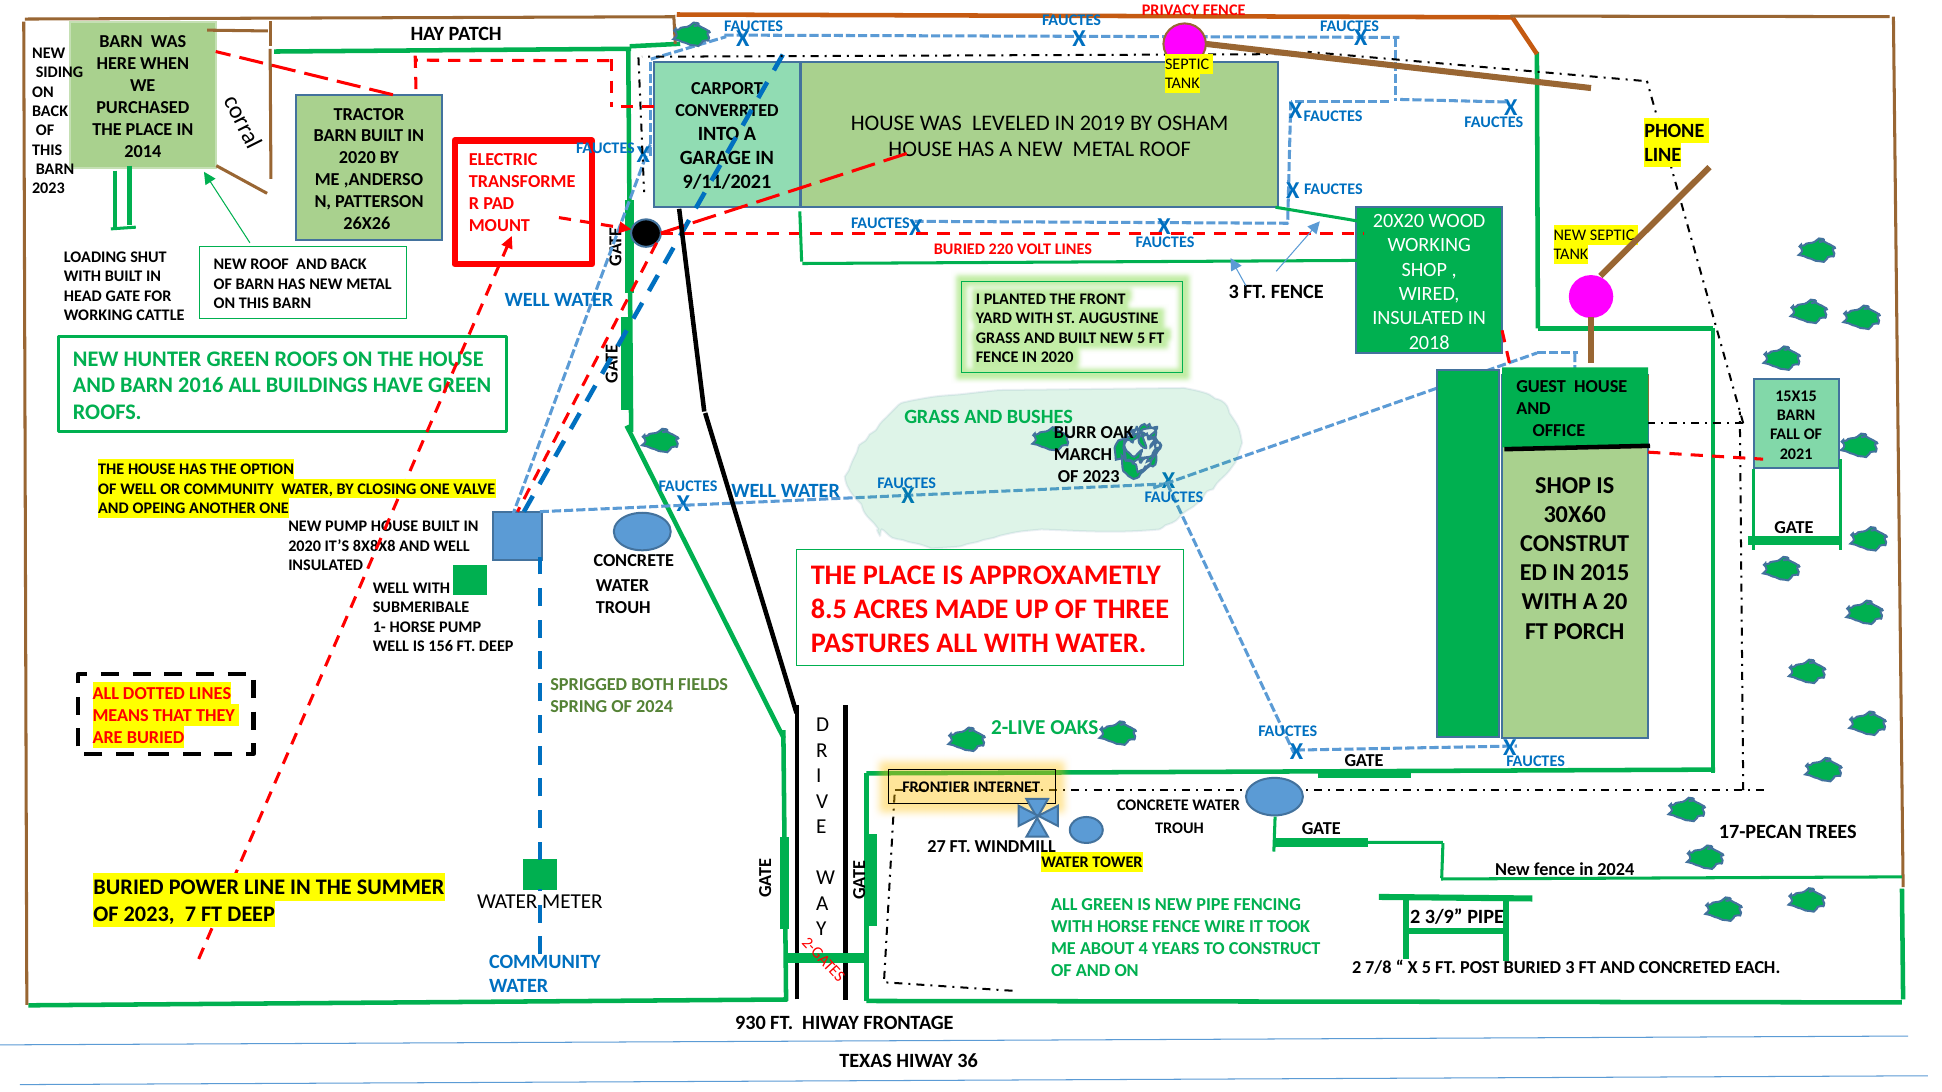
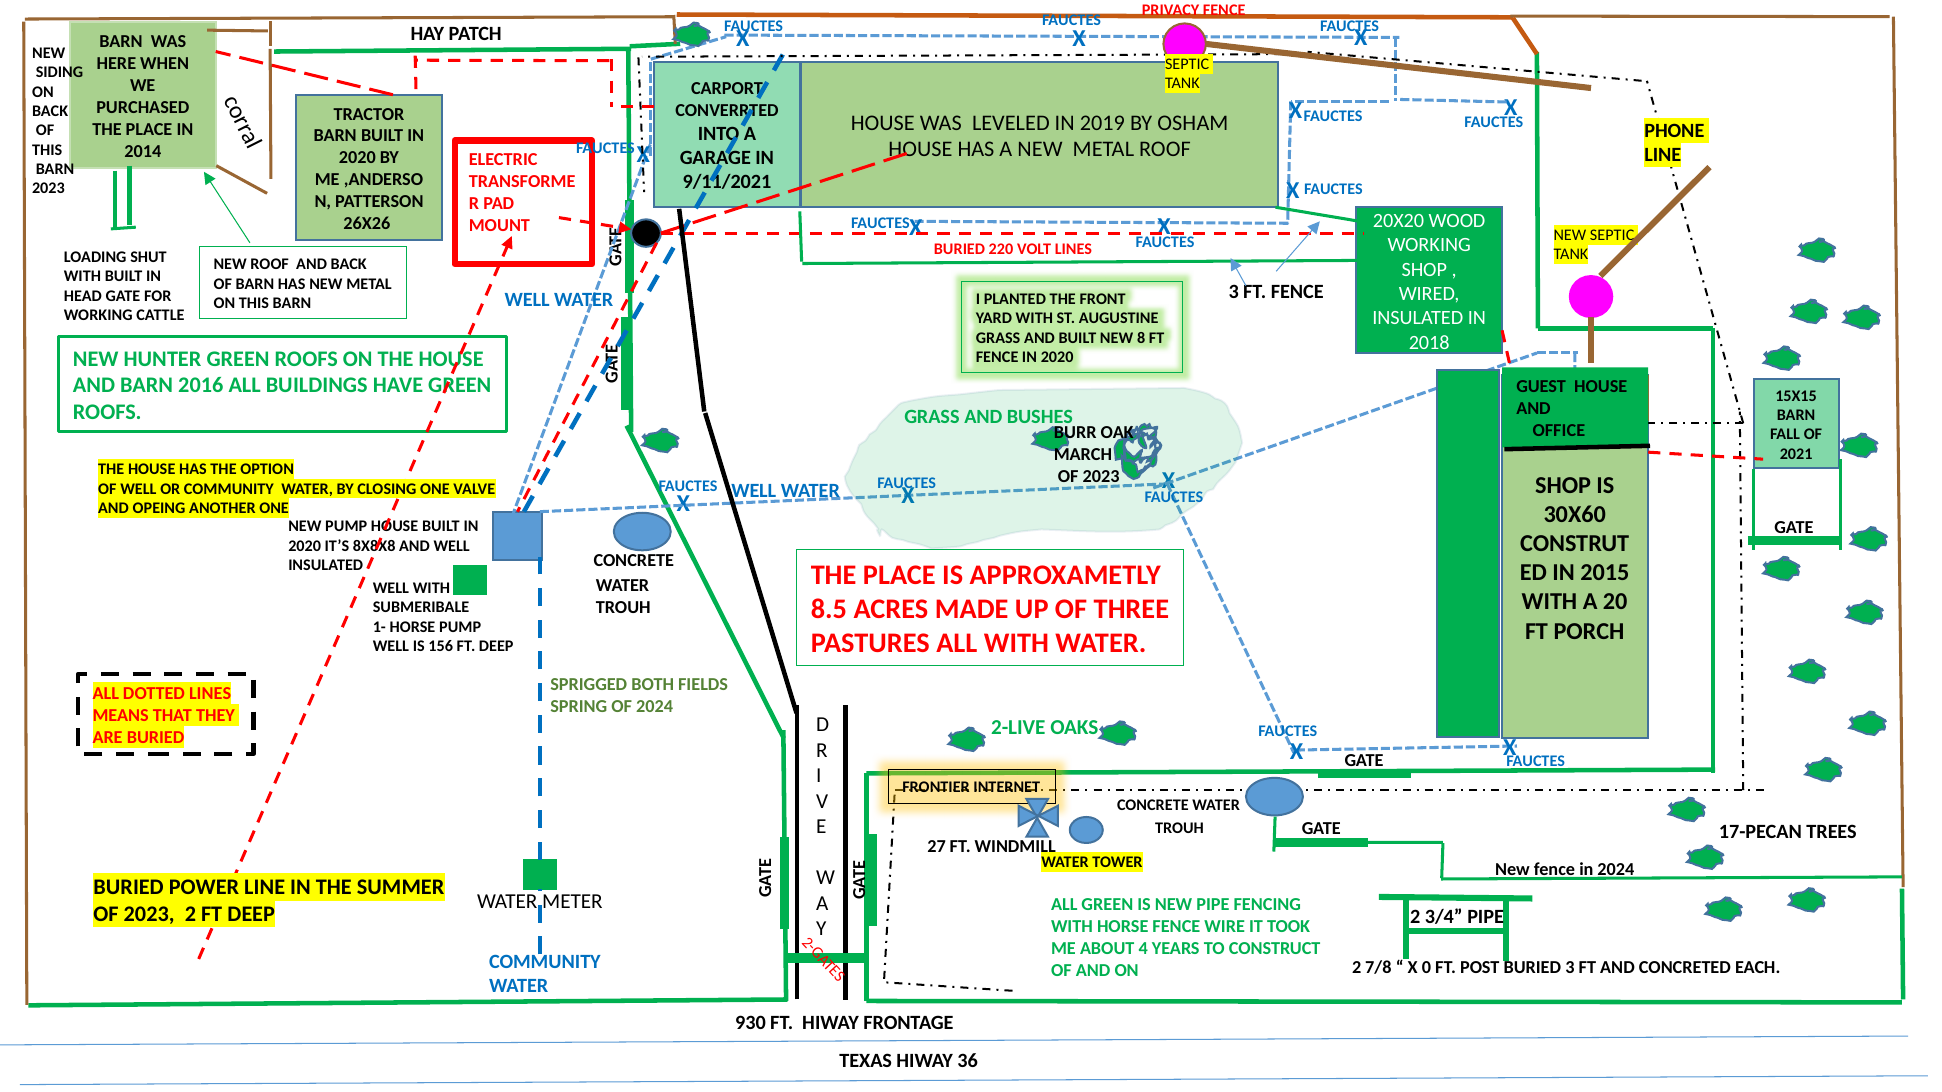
NEW 5: 5 -> 8
2023 7: 7 -> 2
3/9: 3/9 -> 3/4
X 5: 5 -> 0
